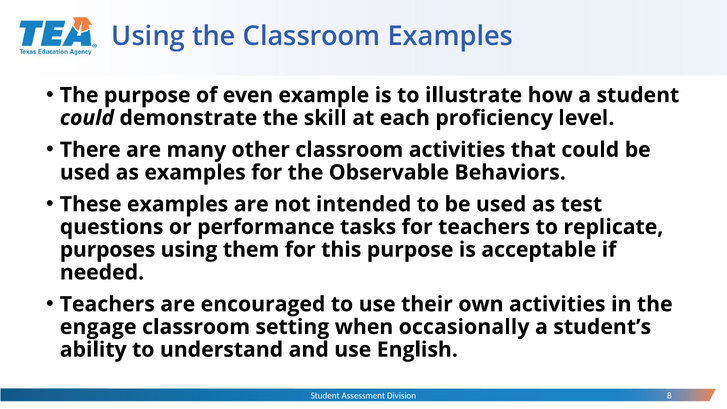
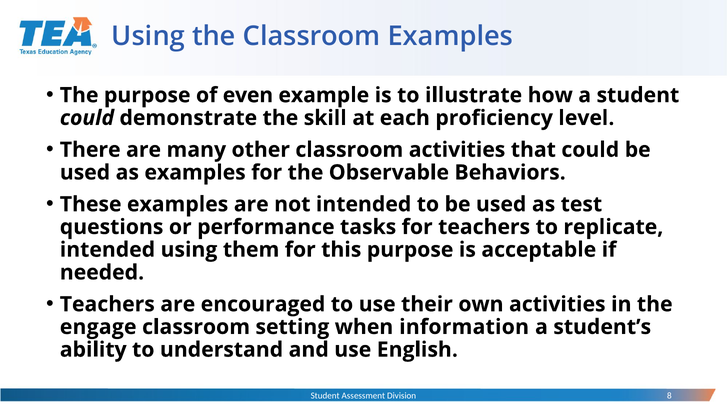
purposes at (108, 250): purposes -> intended
occasionally: occasionally -> information
